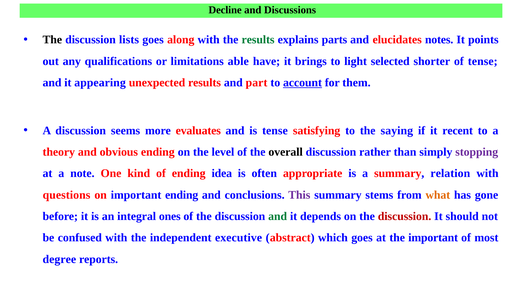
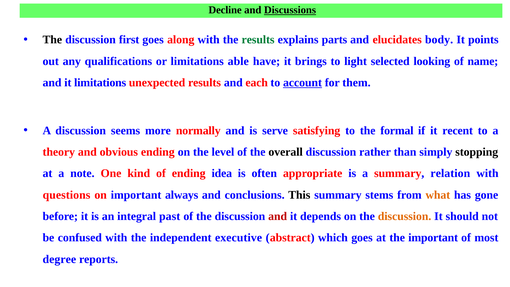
Discussions underline: none -> present
lists: lists -> first
notes: notes -> body
shorter: shorter -> looking
of tense: tense -> name
it appearing: appearing -> limitations
part: part -> each
evaluates: evaluates -> normally
is tense: tense -> serve
saying: saying -> formal
stopping colour: purple -> black
important ending: ending -> always
This colour: purple -> black
ones: ones -> past
and at (278, 216) colour: green -> red
discussion at (405, 216) colour: red -> orange
